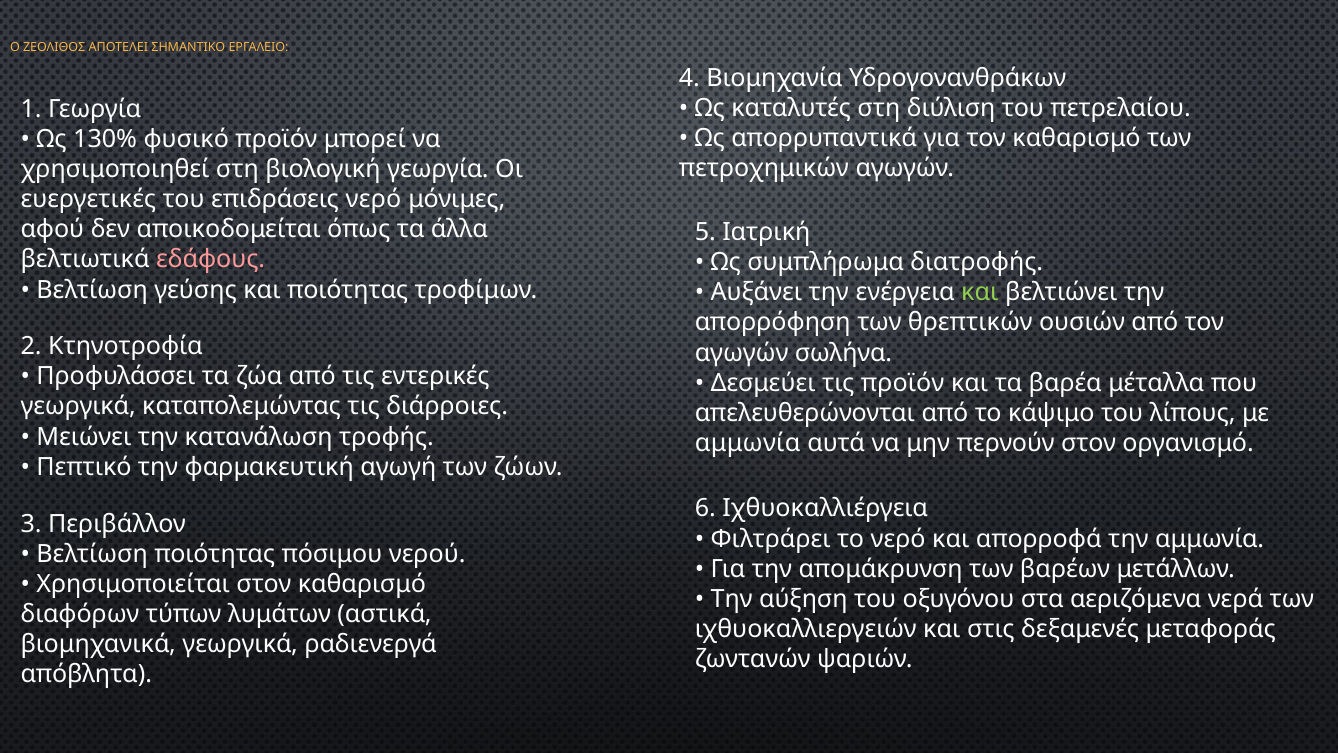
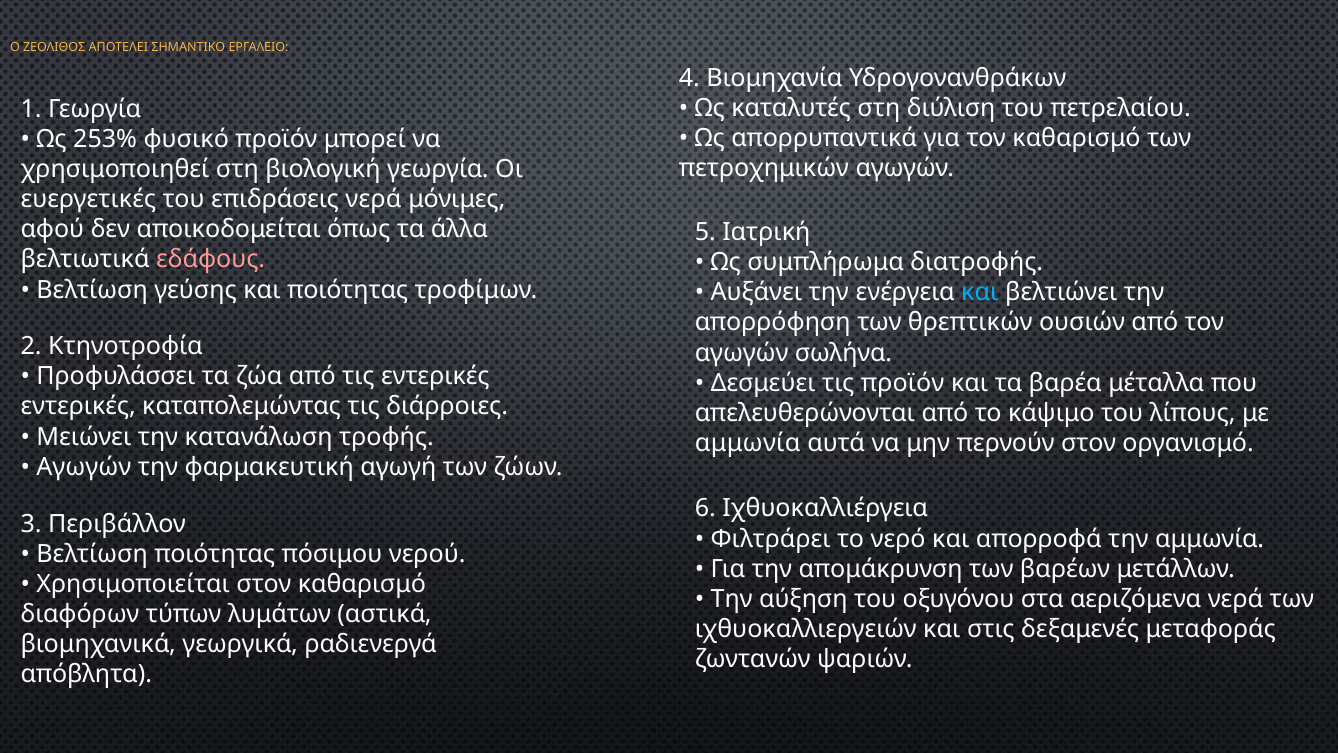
130%: 130% -> 253%
επιδράσεις νερό: νερό -> νερά
και at (980, 292) colour: light green -> light blue
γεωργικά at (78, 406): γεωργικά -> εντερικές
Πεπτικό at (84, 467): Πεπτικό -> Αγωγών
